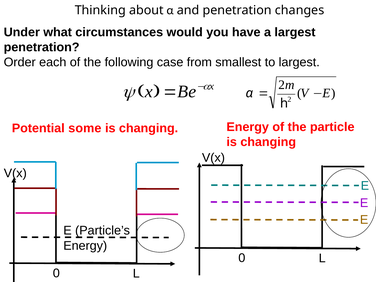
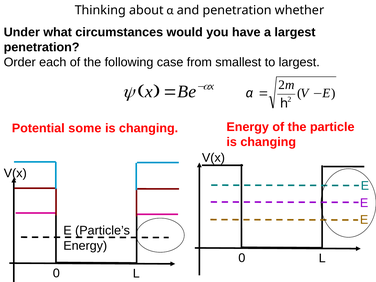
changes: changes -> whether
